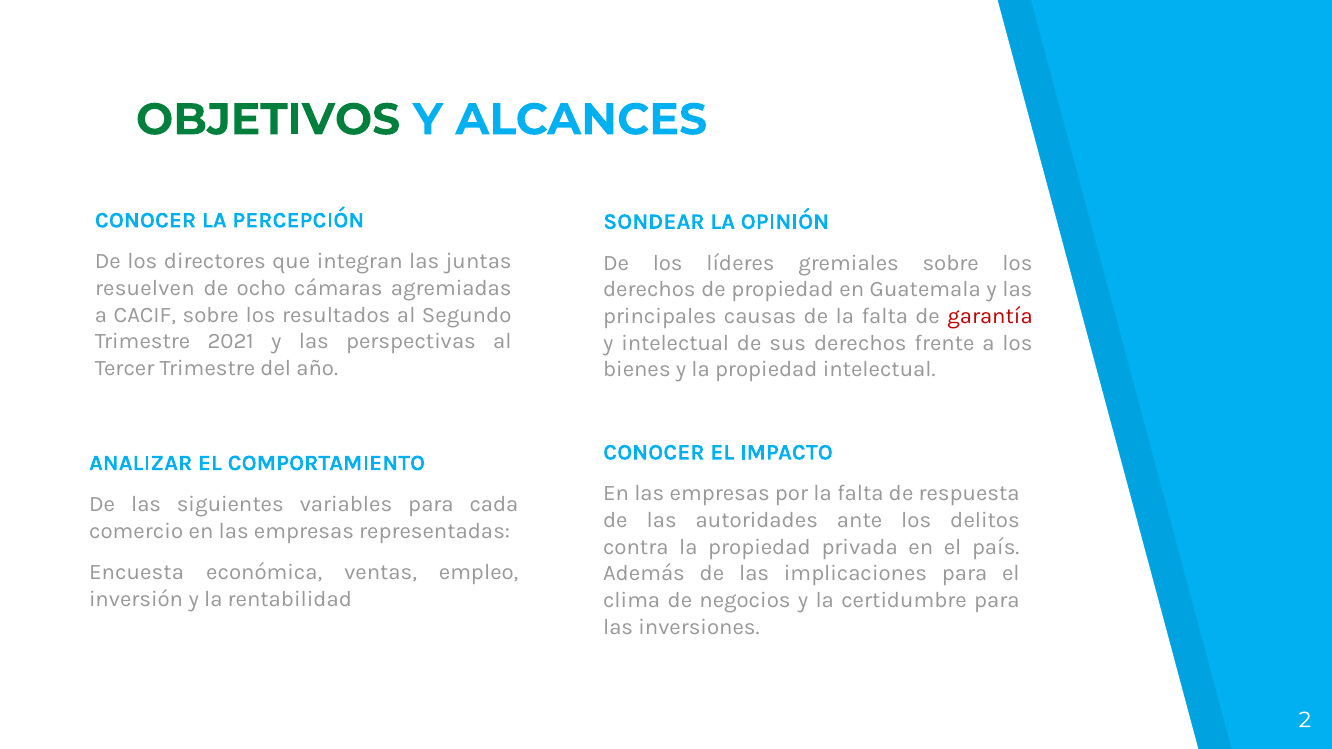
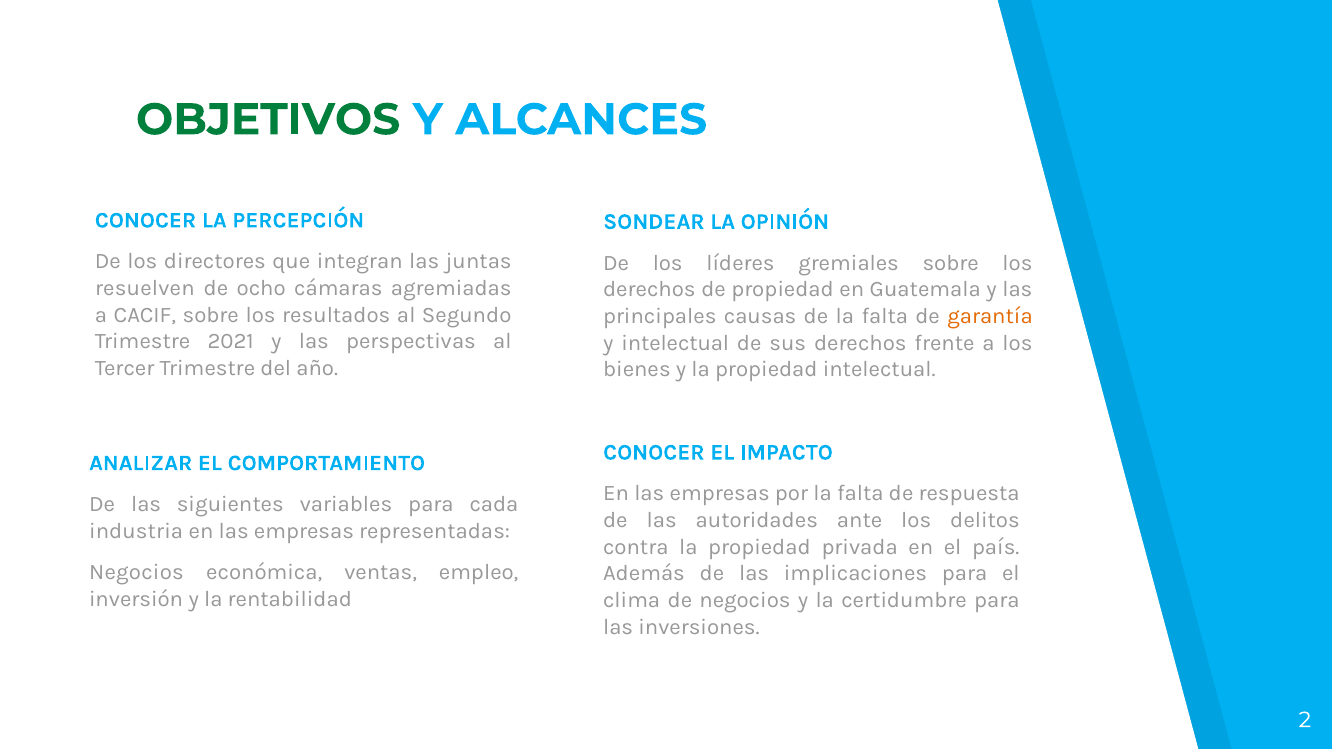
garantía colour: red -> orange
comercio: comercio -> industria
Encuesta at (137, 573): Encuesta -> Negocios
